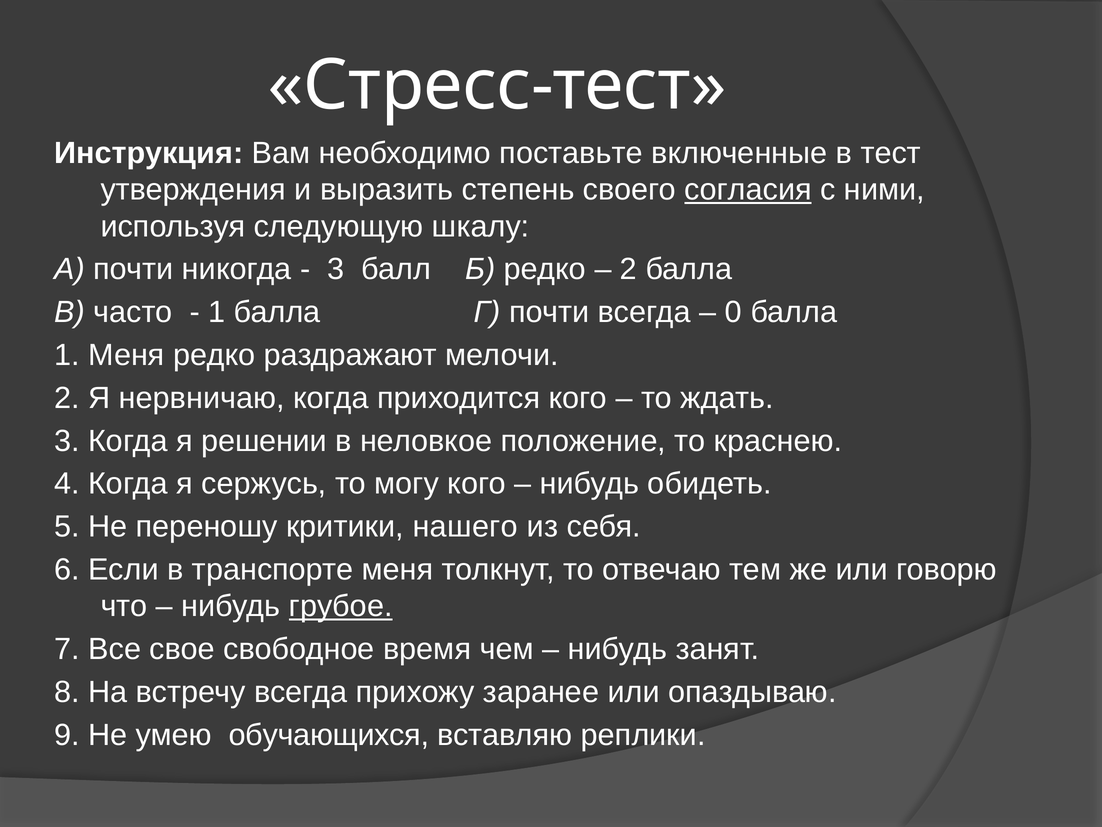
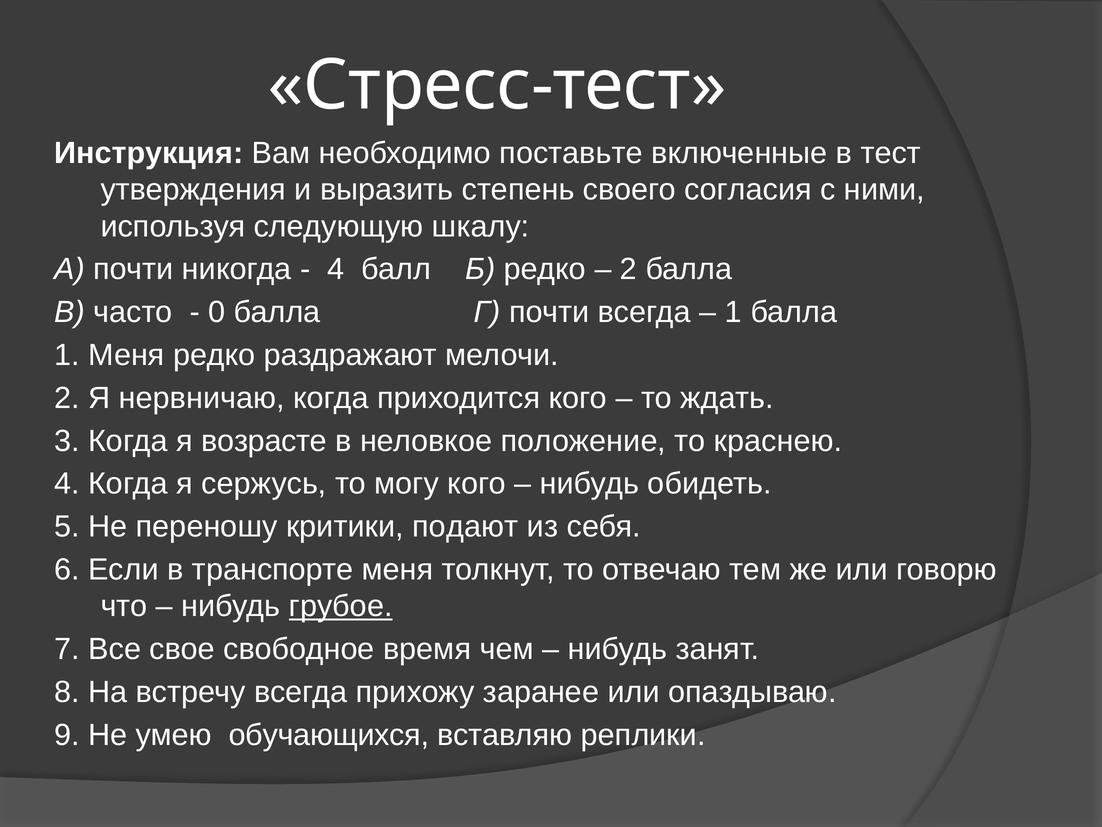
согласия underline: present -> none
3 at (336, 269): 3 -> 4
1 at (217, 312): 1 -> 0
0 at (733, 312): 0 -> 1
решении: решении -> возрасте
нашего: нашего -> подают
